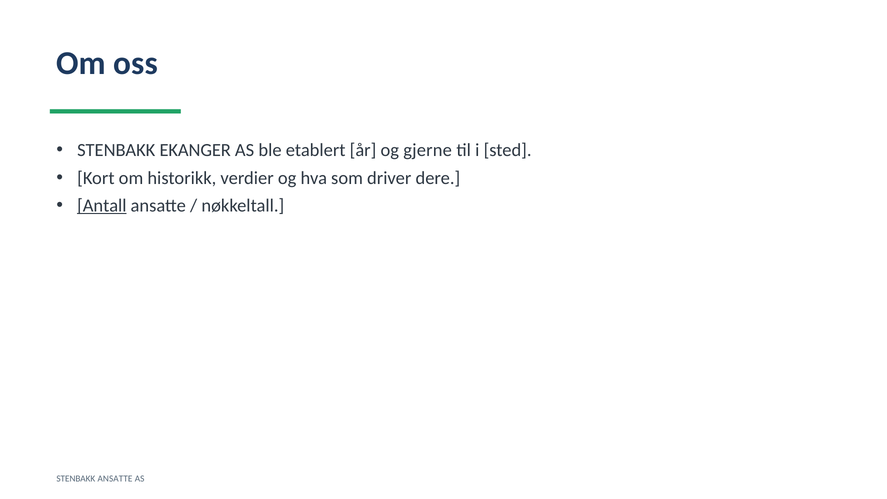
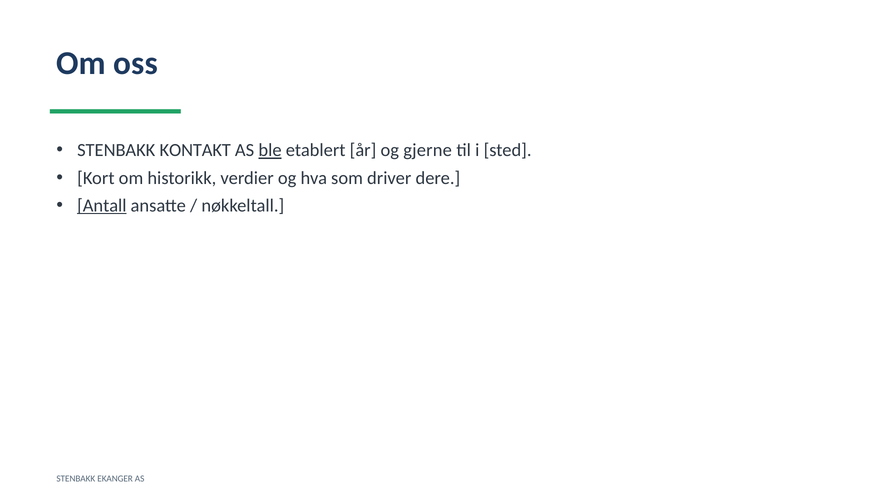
EKANGER: EKANGER -> KONTAKT
ble underline: none -> present
STENBAKK ANSATTE: ANSATTE -> EKANGER
